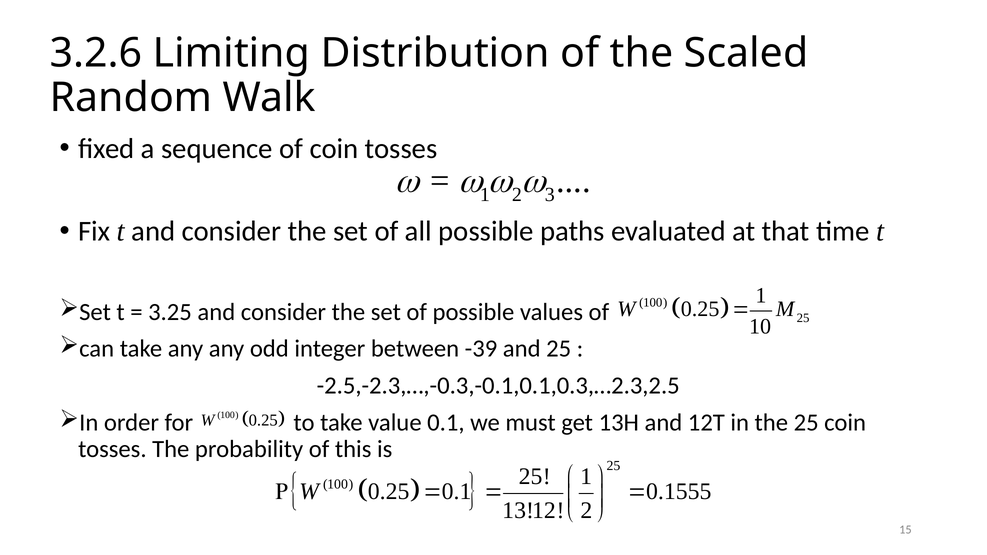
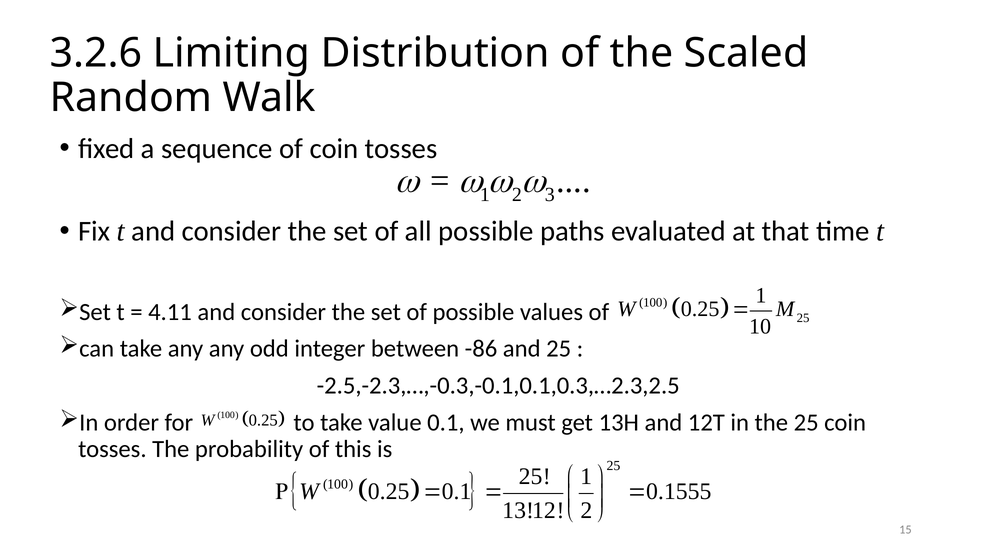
3.25: 3.25 -> 4.11
-39: -39 -> -86
